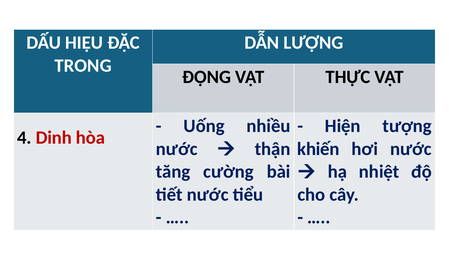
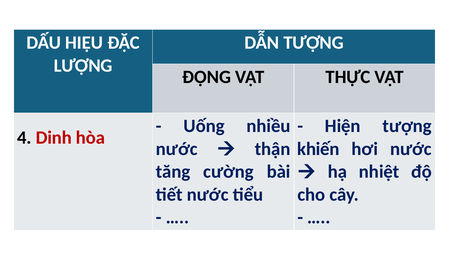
DẪN LƯỢNG: LƯỢNG -> TƯỢNG
TRONG: TRONG -> LƯỢNG
